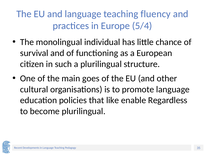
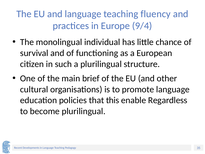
5/4: 5/4 -> 9/4
goes: goes -> brief
like: like -> this
